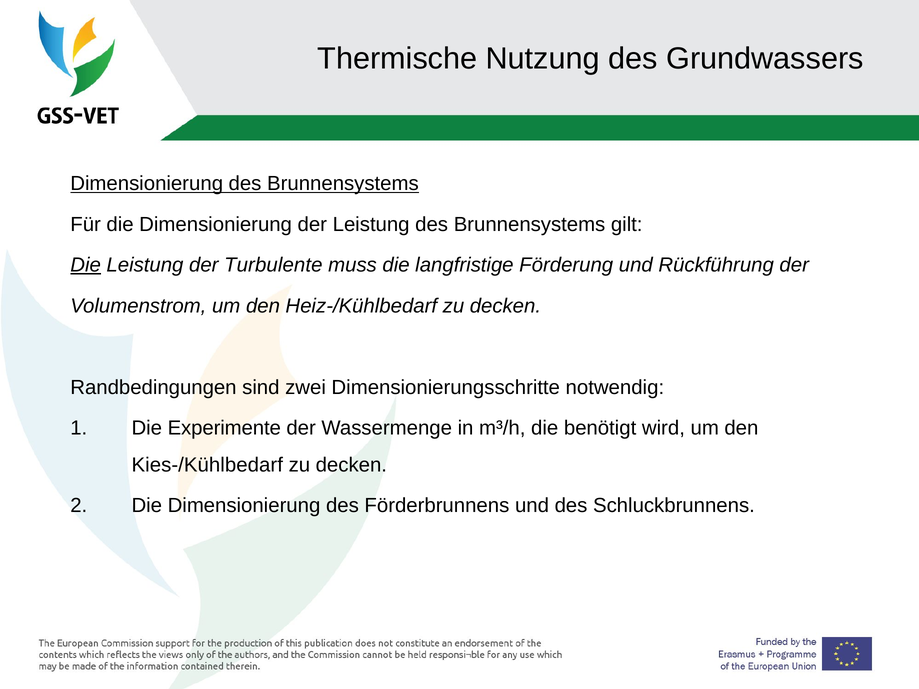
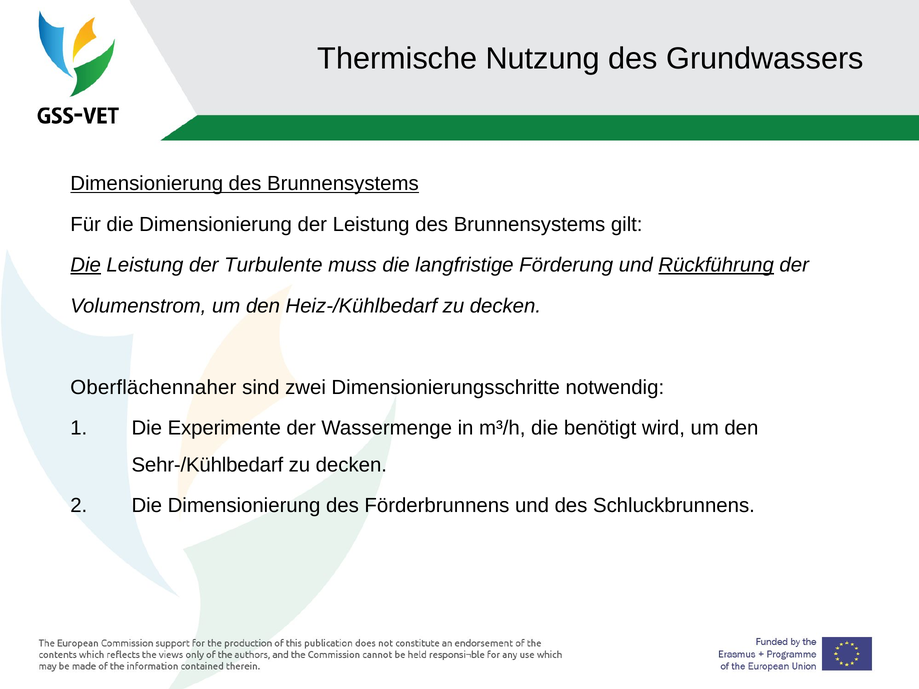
Rückführung underline: none -> present
Randbedingungen: Randbedingungen -> Oberflächennaher
Kies-/Kühlbedarf: Kies-/Kühlbedarf -> Sehr-/Kühlbedarf
